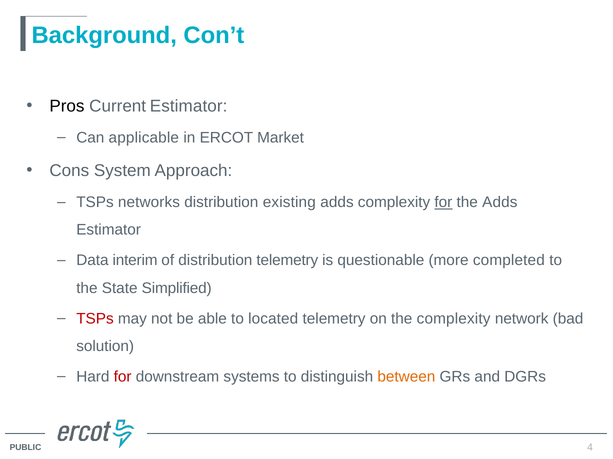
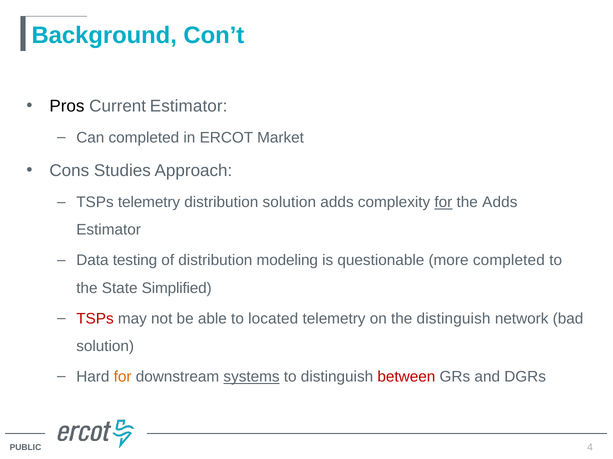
Can applicable: applicable -> completed
System: System -> Studies
TSPs networks: networks -> telemetry
distribution existing: existing -> solution
interim: interim -> testing
distribution telemetry: telemetry -> modeling
the complexity: complexity -> distinguish
for at (123, 377) colour: red -> orange
systems underline: none -> present
between colour: orange -> red
